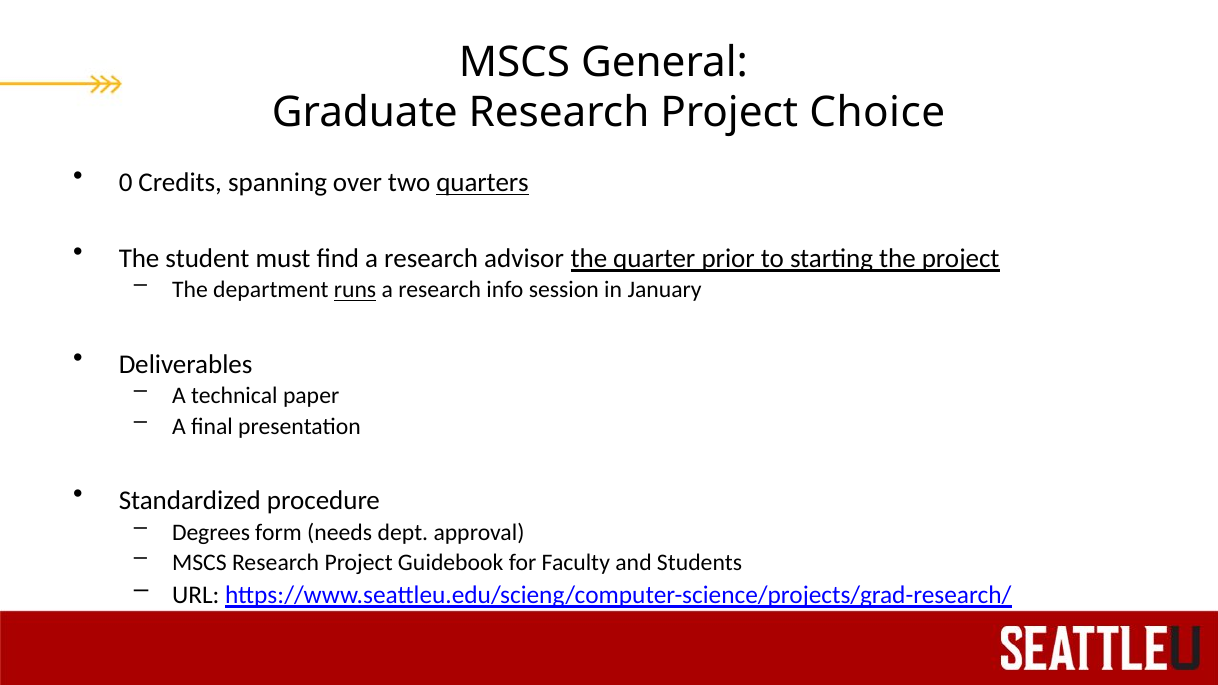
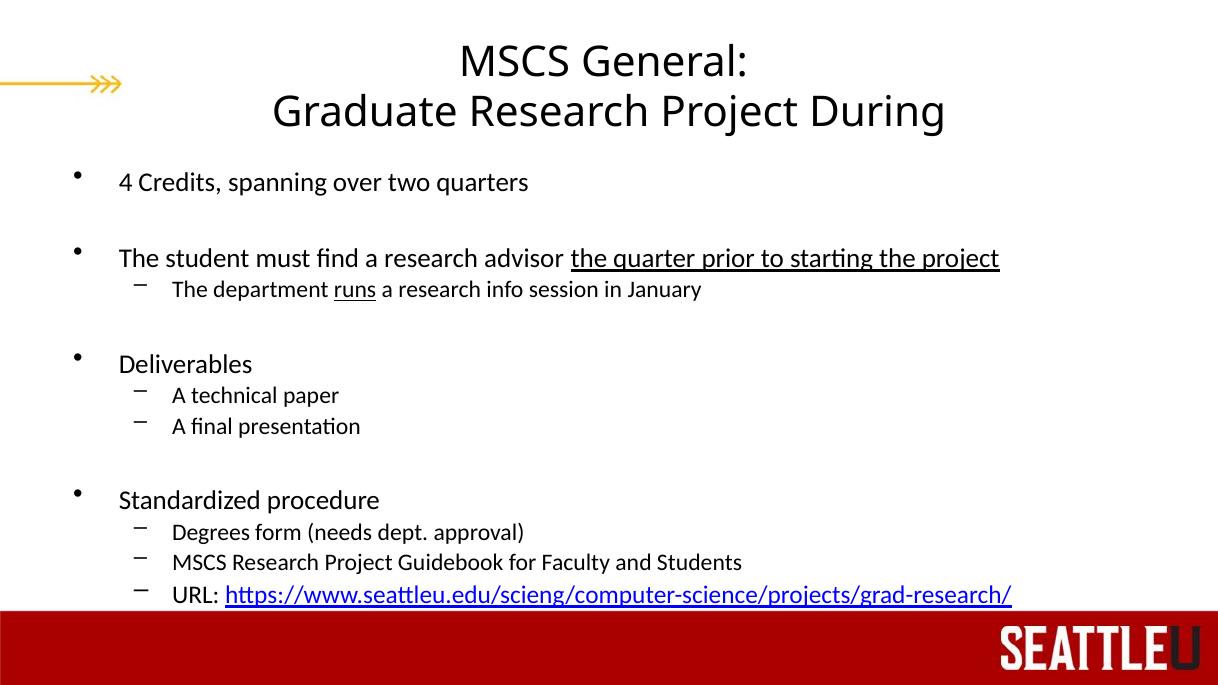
Choice: Choice -> During
0: 0 -> 4
quarters underline: present -> none
